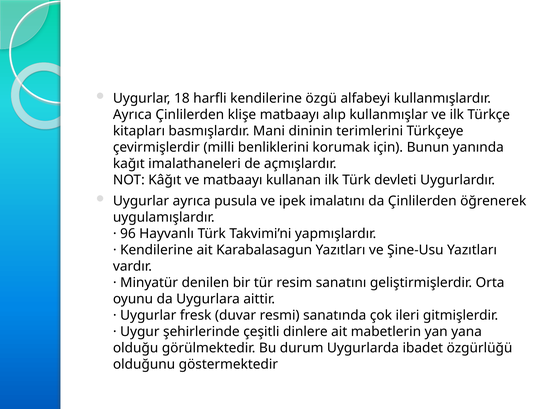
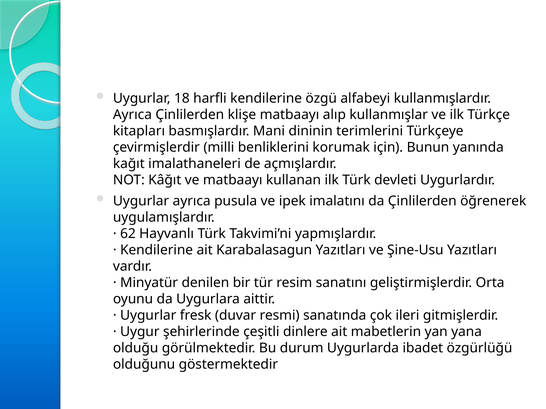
96: 96 -> 62
